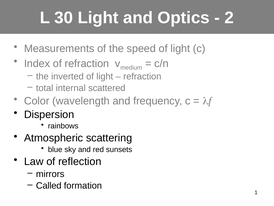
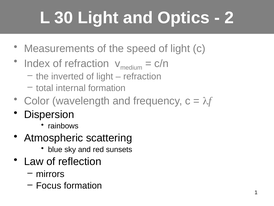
internal scattered: scattered -> formation
Called: Called -> Focus
